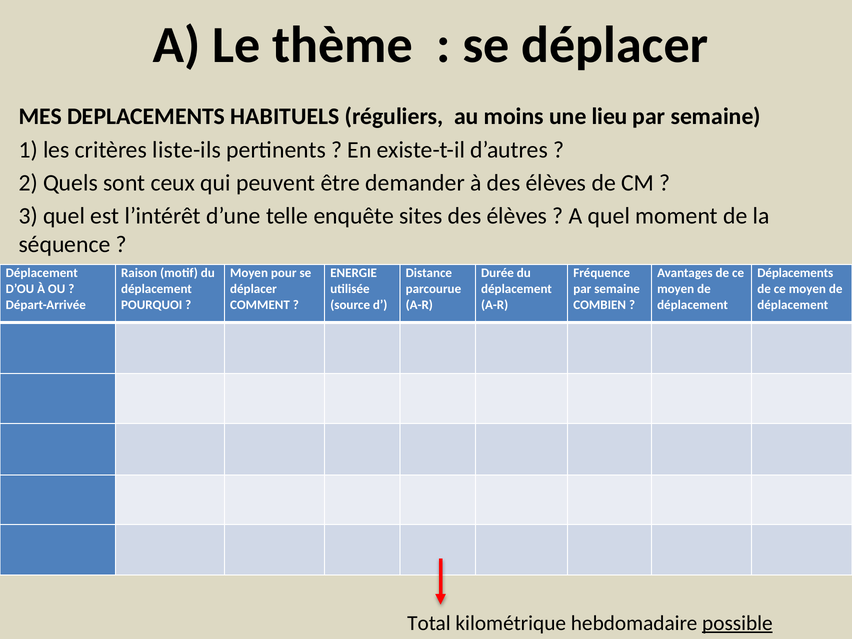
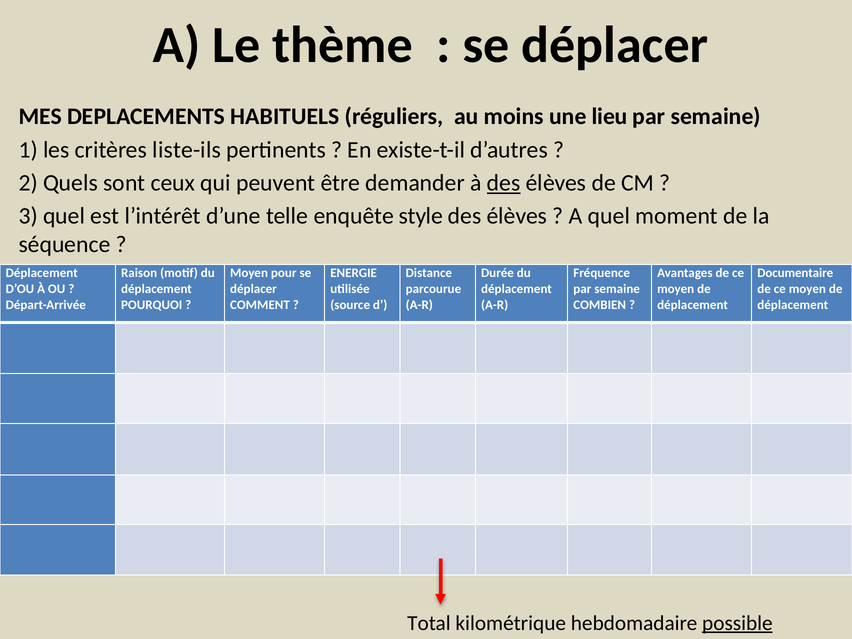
des at (504, 183) underline: none -> present
sites: sites -> style
Déplacements: Déplacements -> Documentaire
